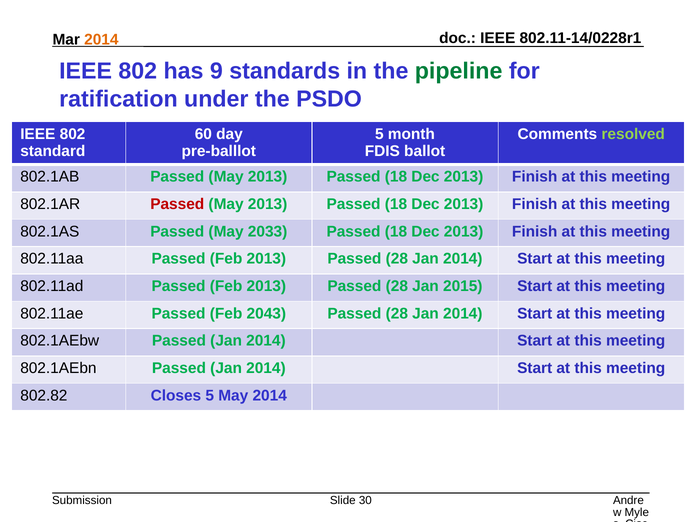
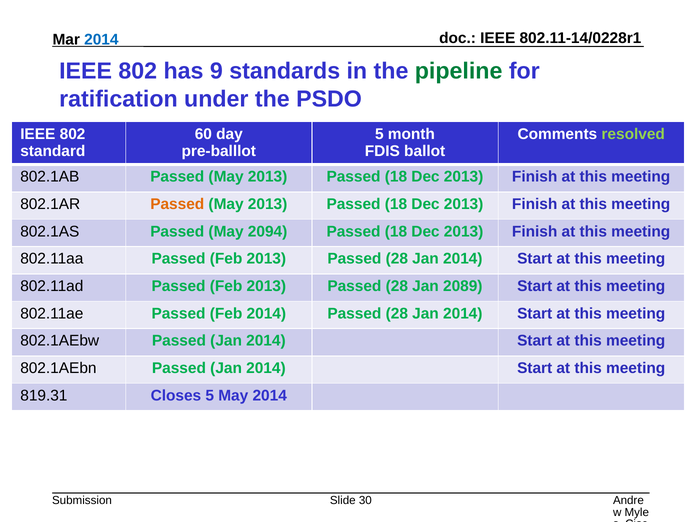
2014 at (101, 40) colour: orange -> blue
Passed at (177, 204) colour: red -> orange
2033: 2033 -> 2094
2015: 2015 -> 2089
Feb 2043: 2043 -> 2014
802.82: 802.82 -> 819.31
